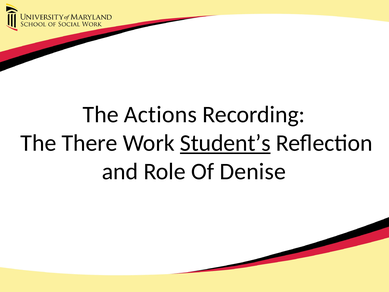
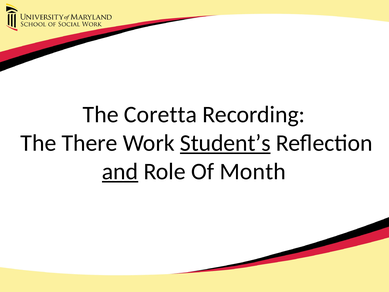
Actions: Actions -> Coretta
and underline: none -> present
Denise: Denise -> Month
